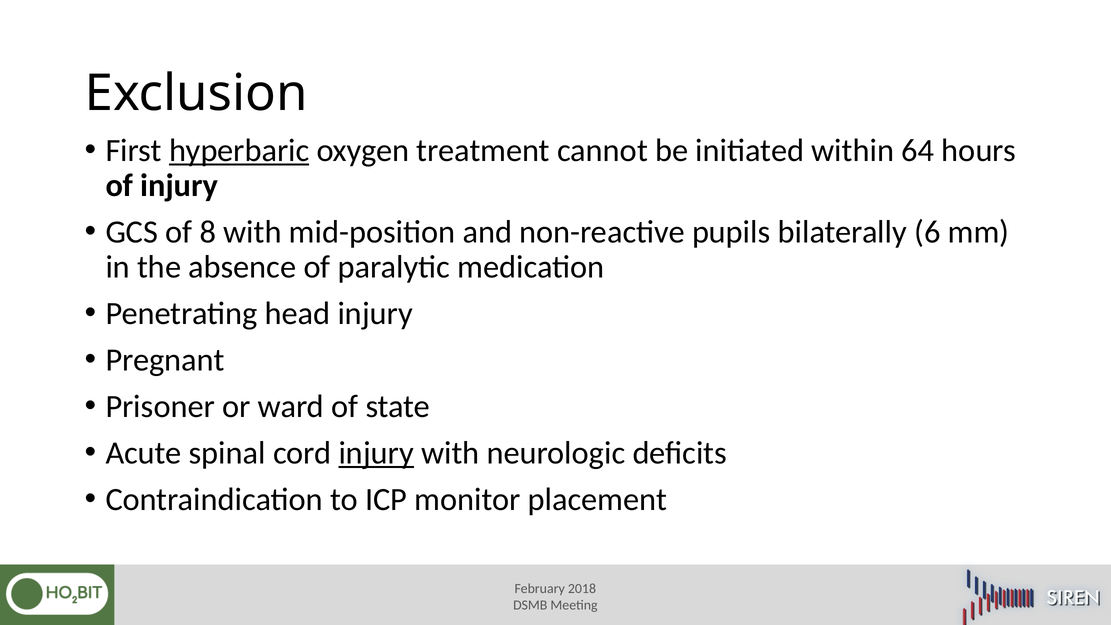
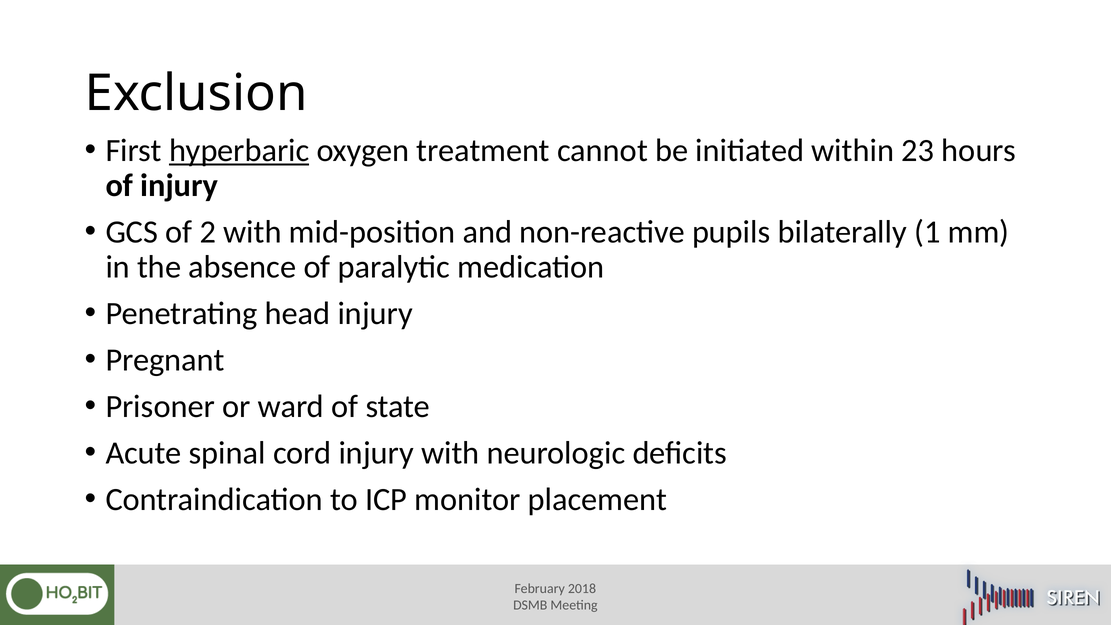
64: 64 -> 23
8: 8 -> 2
6: 6 -> 1
injury at (376, 453) underline: present -> none
